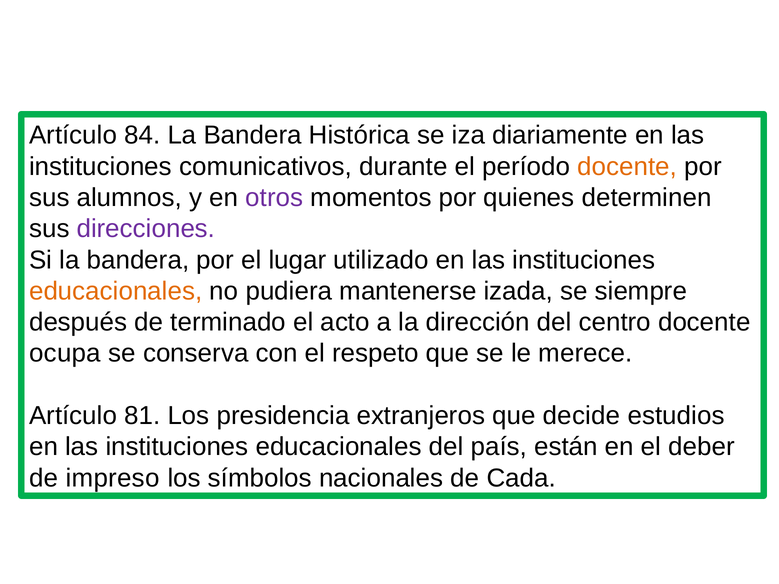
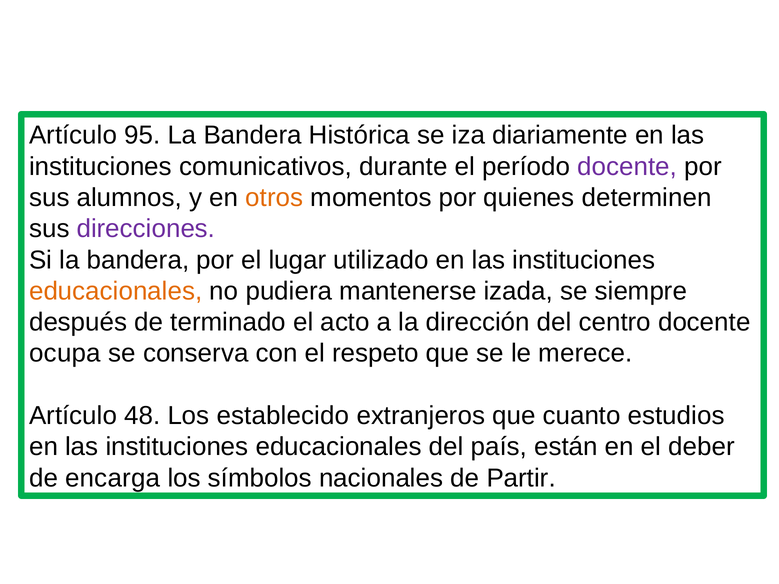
84: 84 -> 95
docente at (627, 167) colour: orange -> purple
otros colour: purple -> orange
81: 81 -> 48
presidencia: presidencia -> establecido
decide: decide -> cuanto
impreso: impreso -> encarga
Cada: Cada -> Partir
